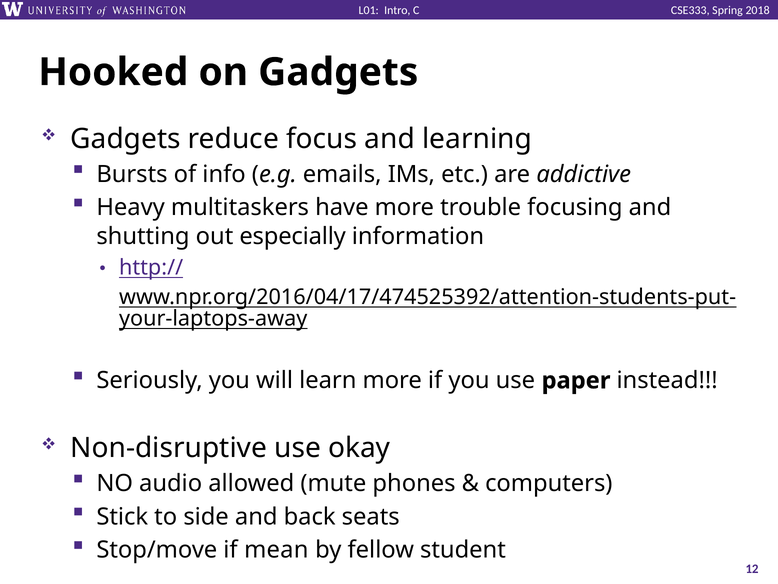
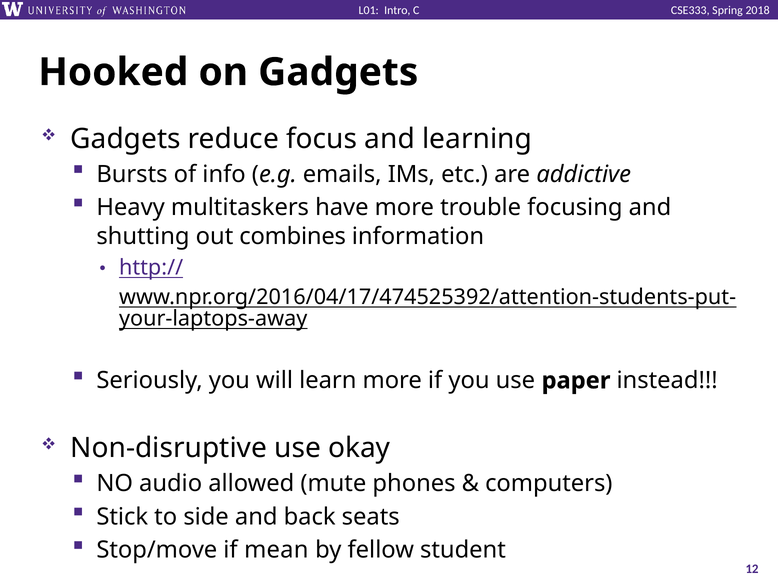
especially: especially -> combines
